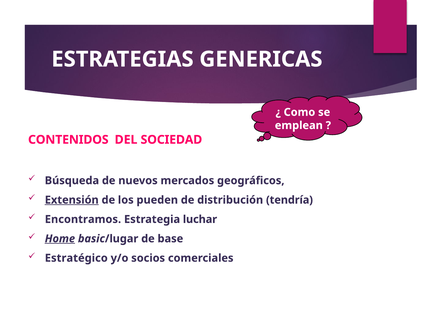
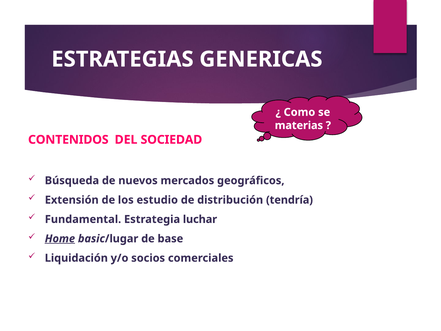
emplean: emplean -> materias
Extensión underline: present -> none
pueden: pueden -> estudio
Encontramos: Encontramos -> Fundamental
Estratégico: Estratégico -> Liquidación
